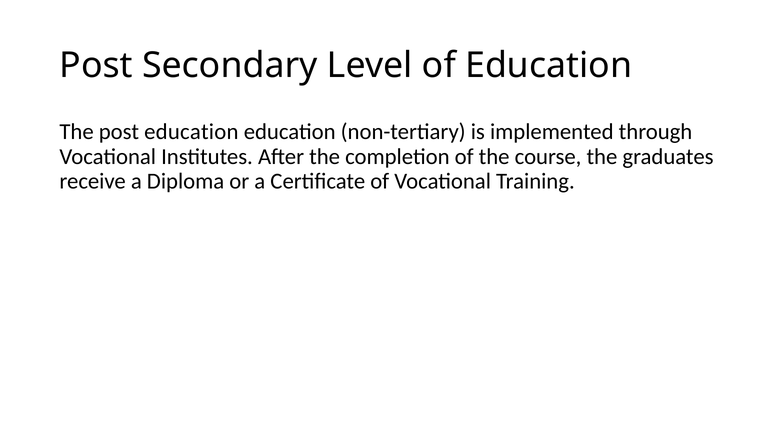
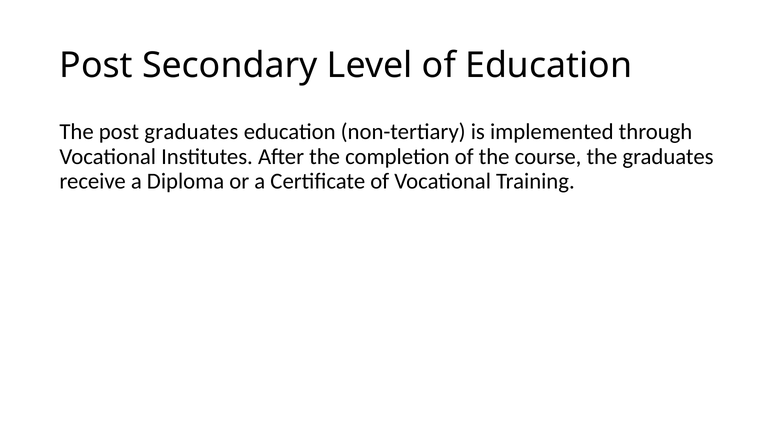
post education: education -> graduates
